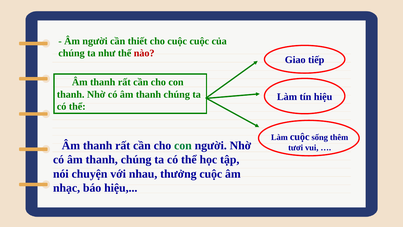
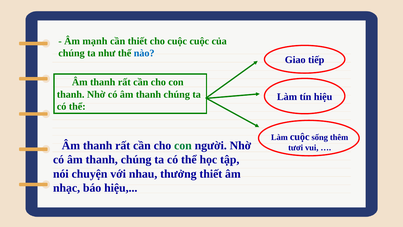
Âm người: người -> mạnh
nào colour: red -> blue
thưởng cuộc: cuộc -> thiết
